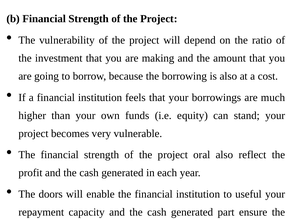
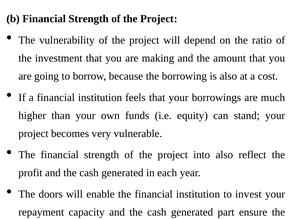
oral: oral -> into
useful: useful -> invest
